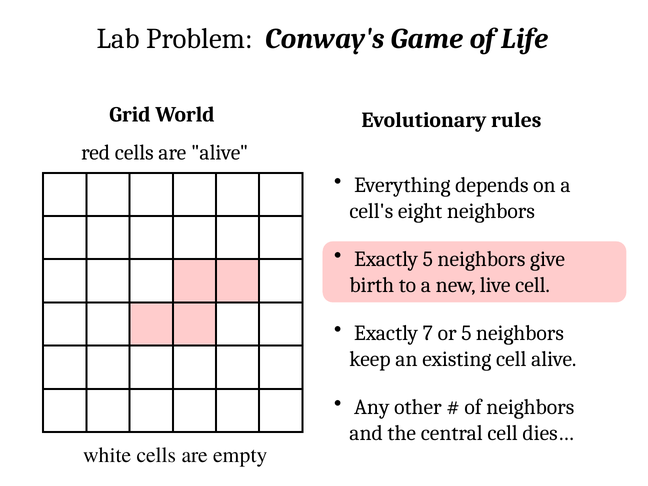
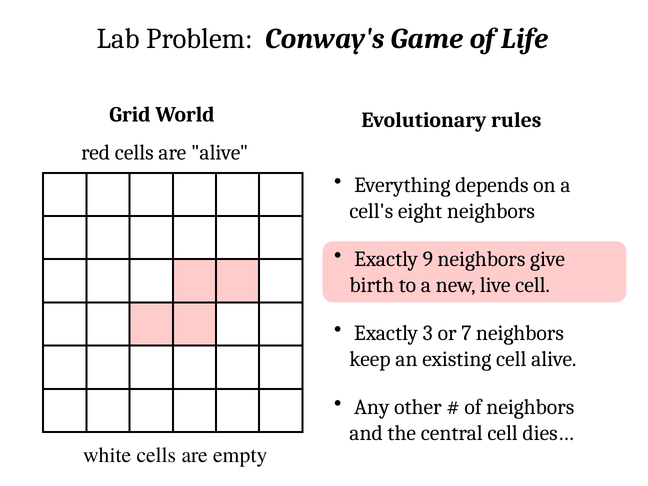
Exactly 5: 5 -> 9
7: 7 -> 3
or 5: 5 -> 7
